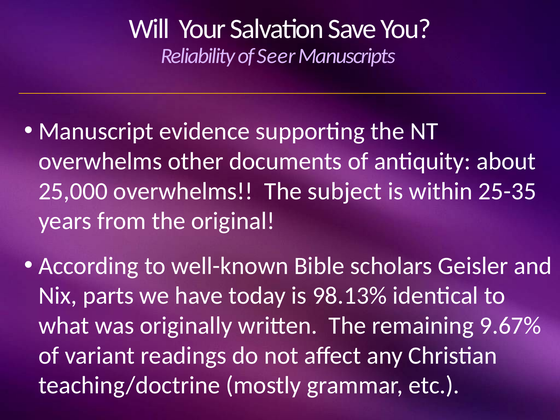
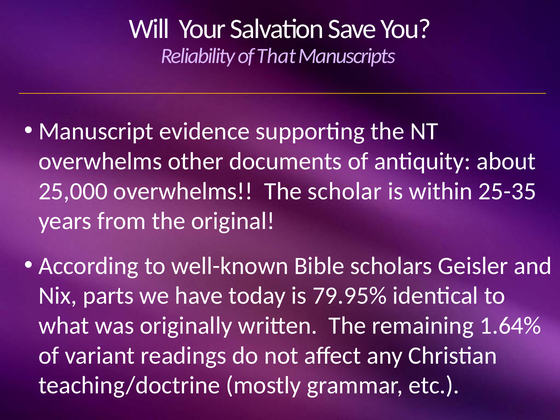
Seer: Seer -> That
subject: subject -> scholar
98.13%: 98.13% -> 79.95%
9.67%: 9.67% -> 1.64%
